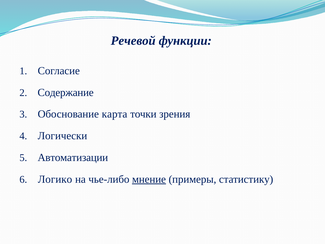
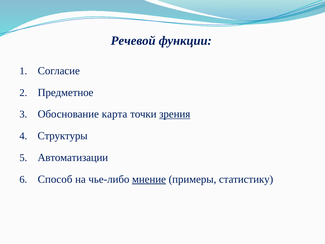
Содержание: Содержание -> Предметное
зрения underline: none -> present
Логически: Логически -> Структуры
Логико: Логико -> Способ
